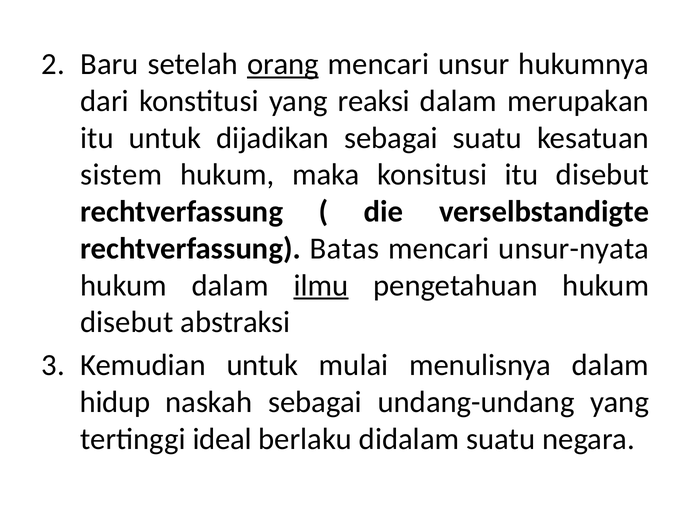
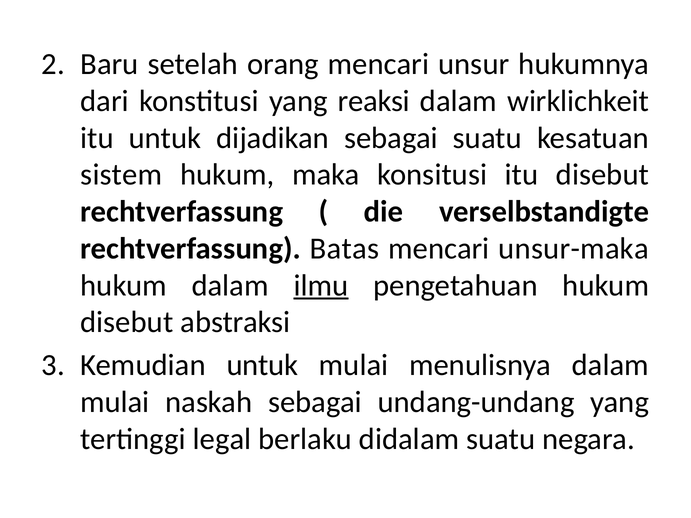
orang underline: present -> none
merupakan: merupakan -> wirklichkeit
unsur-nyata: unsur-nyata -> unsur-maka
hidup at (115, 402): hidup -> mulai
ideal: ideal -> legal
